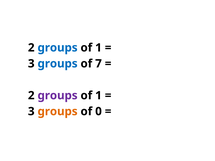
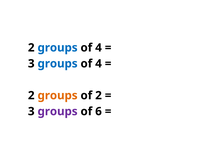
1 at (99, 48): 1 -> 4
7 at (99, 64): 7 -> 4
groups at (58, 96) colour: purple -> orange
1 at (99, 96): 1 -> 2
groups at (58, 112) colour: orange -> purple
0: 0 -> 6
